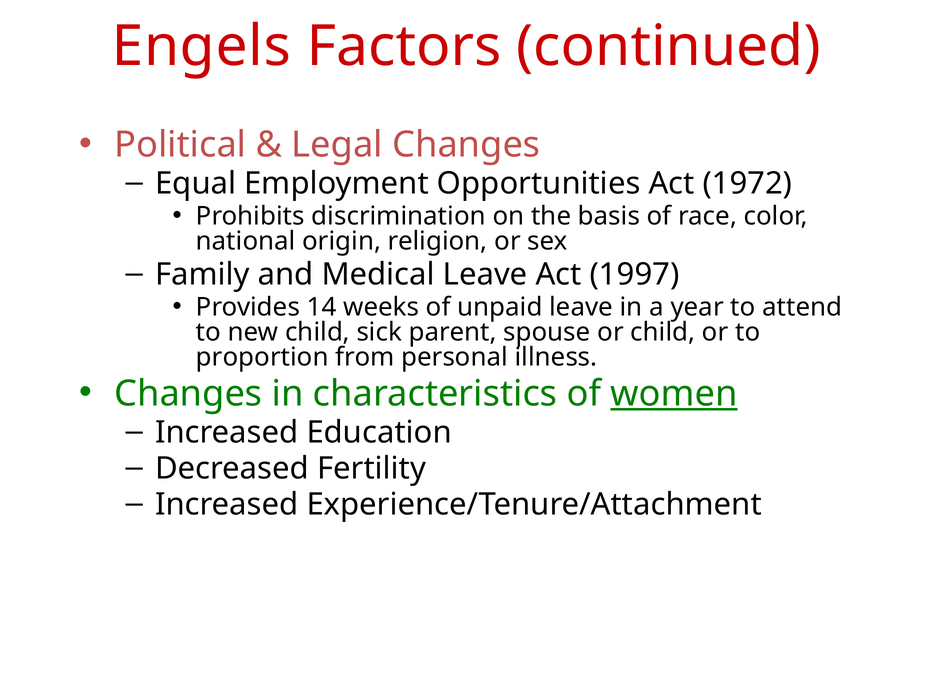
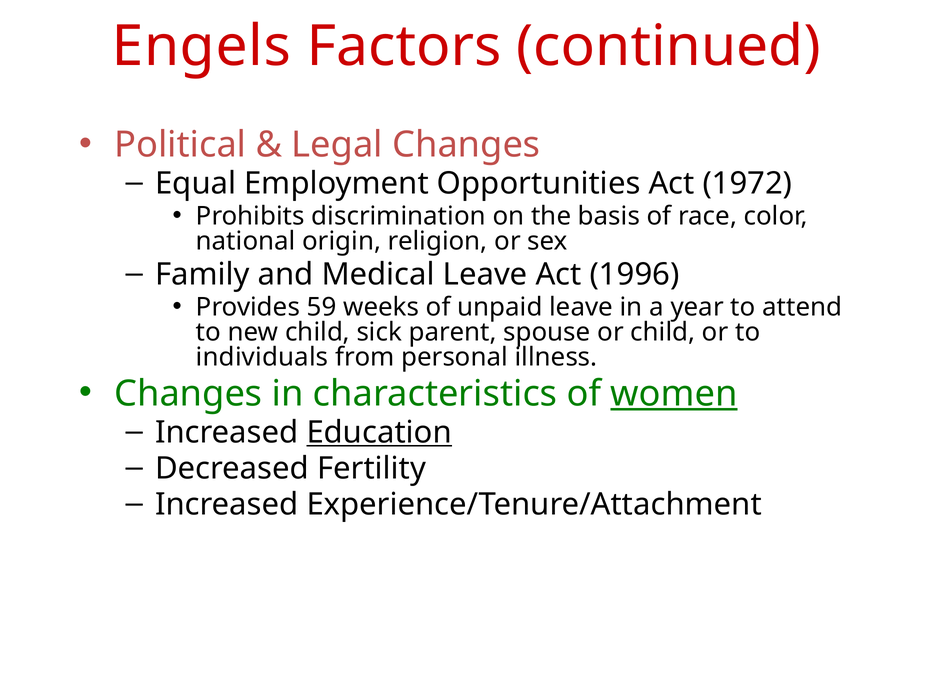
1997: 1997 -> 1996
14: 14 -> 59
proportion: proportion -> individuals
Education underline: none -> present
